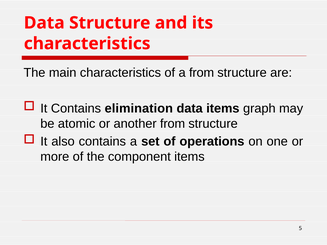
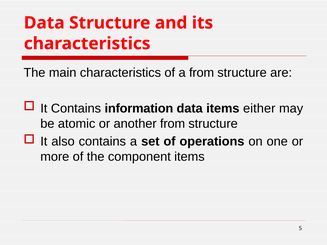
elimination: elimination -> information
graph: graph -> either
